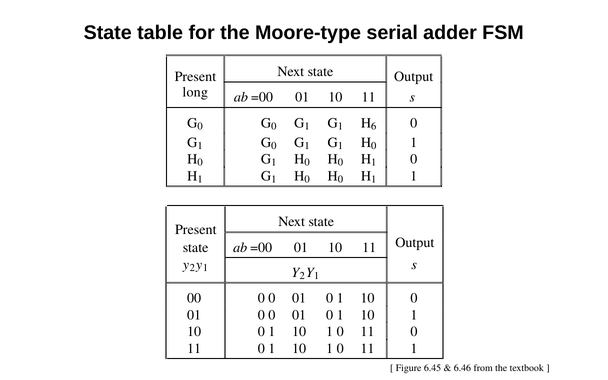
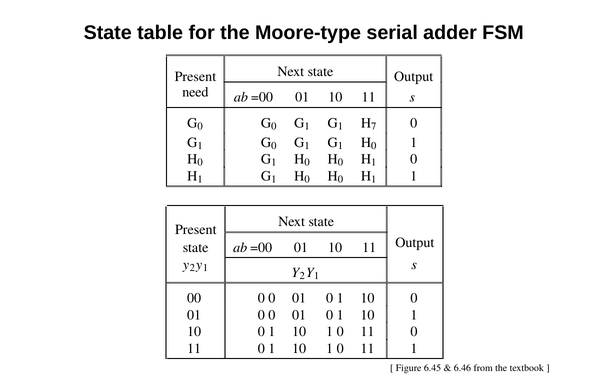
long: long -> need
6: 6 -> 7
